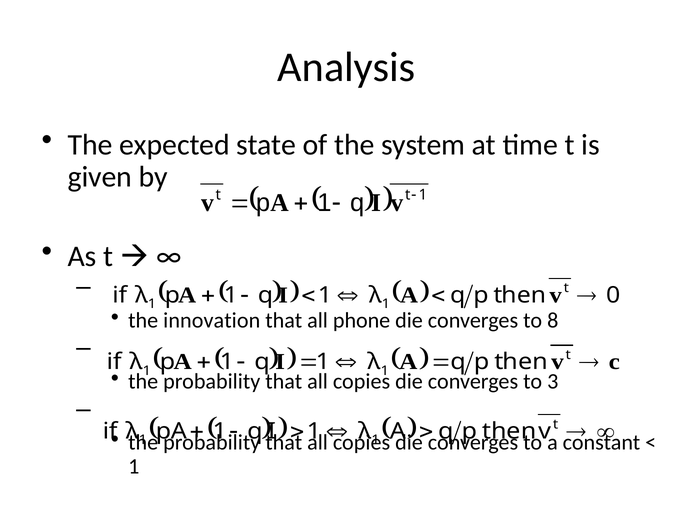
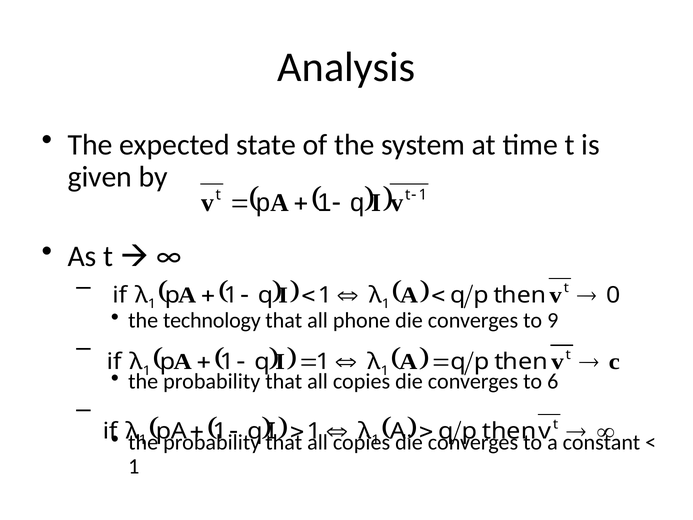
innovation: innovation -> technology
8: 8 -> 9
3: 3 -> 6
